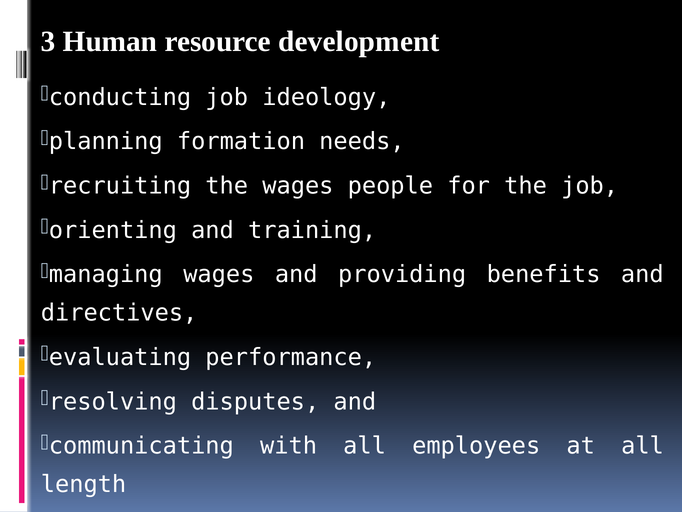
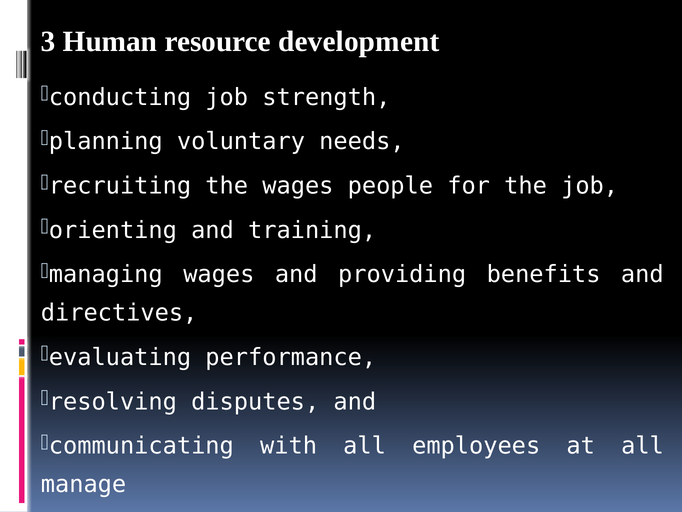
ideology: ideology -> strength
formation: formation -> voluntary
length: length -> manage
